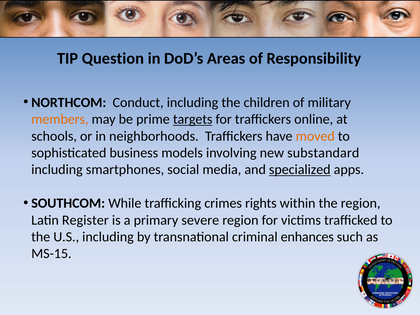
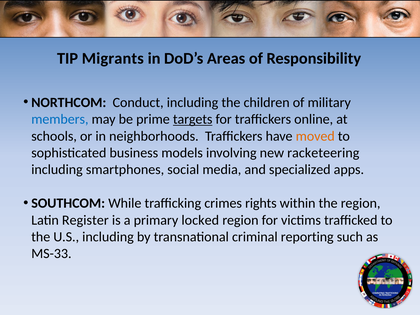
Question: Question -> Migrants
members colour: orange -> blue
substandard: substandard -> racketeering
specialized underline: present -> none
severe: severe -> locked
enhances: enhances -> reporting
MS-15: MS-15 -> MS-33
